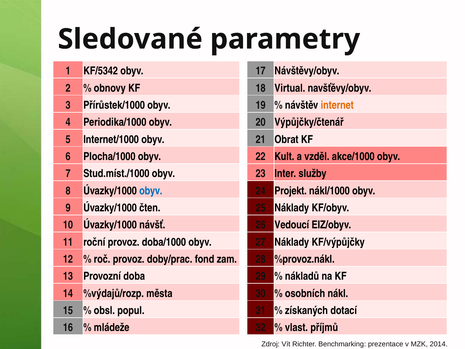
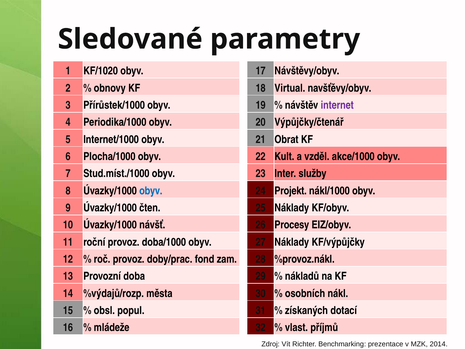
KF/5342: KF/5342 -> KF/1020
internet colour: orange -> purple
Vedoucí: Vedoucí -> Procesy
